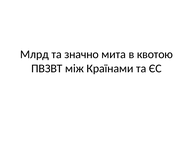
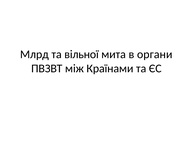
значно: значно -> вільної
квотою: квотою -> органи
